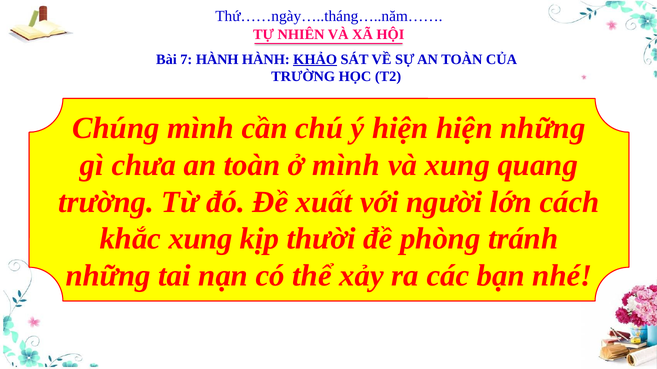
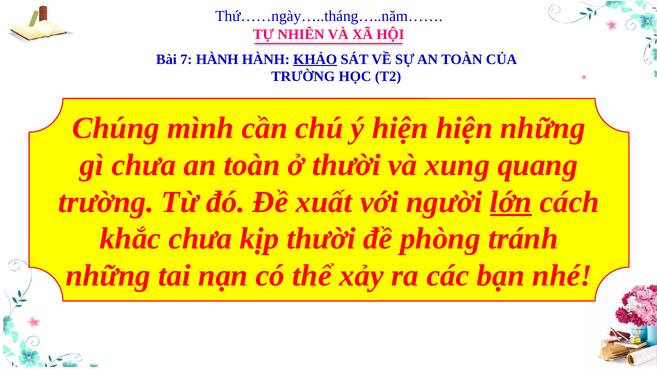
ở mình: mình -> thười
lớn underline: none -> present
khắc xung: xung -> chưa
